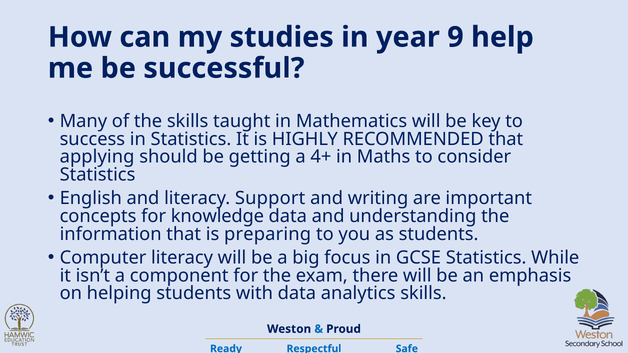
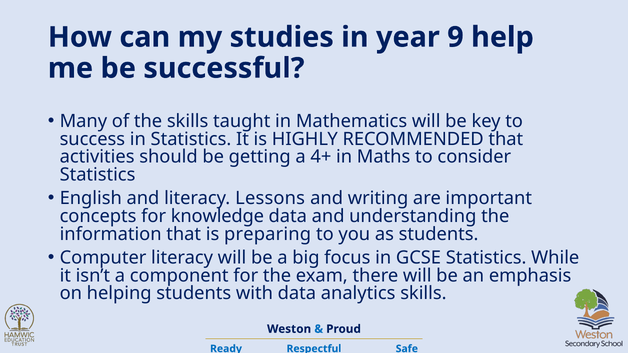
applying: applying -> activities
Support: Support -> Lessons
